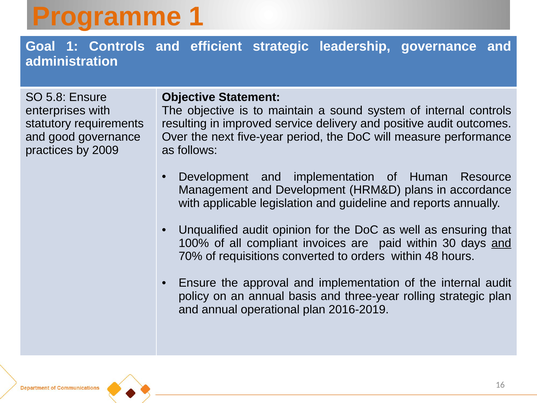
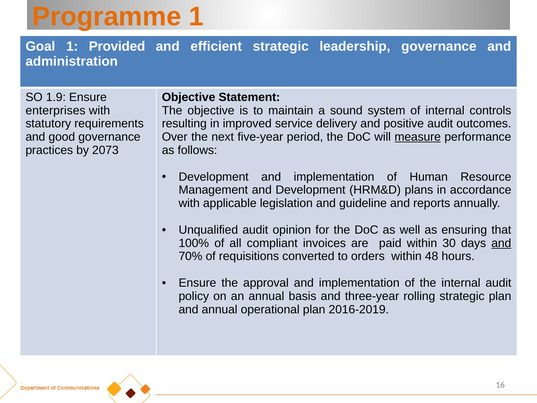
1 Controls: Controls -> Provided
5.8: 5.8 -> 1.9
measure underline: none -> present
2009: 2009 -> 2073
